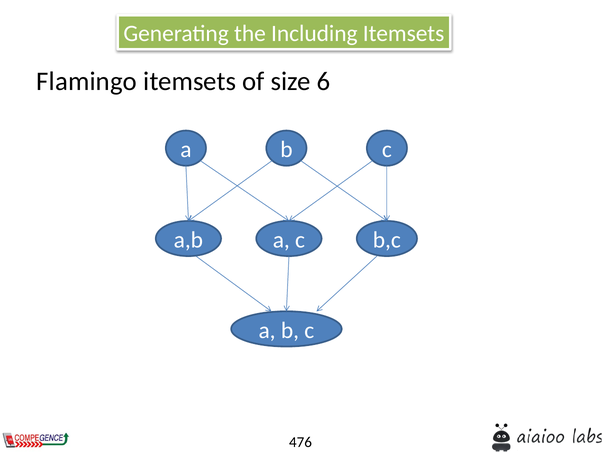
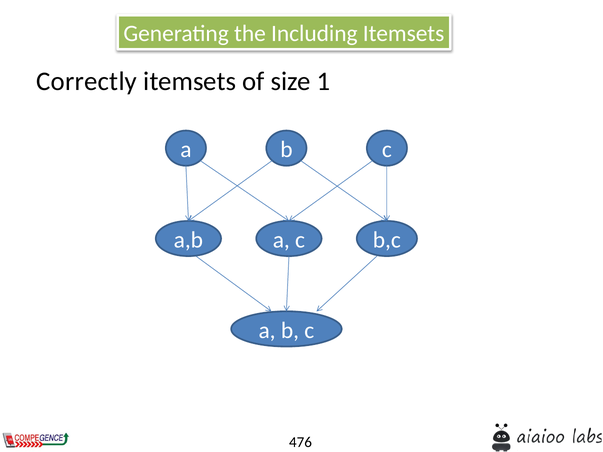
Flamingo: Flamingo -> Correctly
6: 6 -> 1
